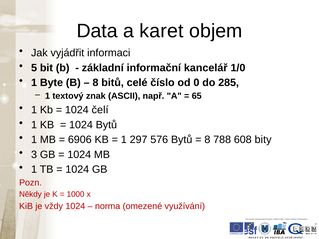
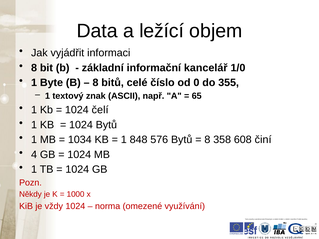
karet: karet -> ležící
5 at (34, 68): 5 -> 8
285: 285 -> 355
6906: 6906 -> 1034
297: 297 -> 848
788: 788 -> 358
bity: bity -> činí
3: 3 -> 4
